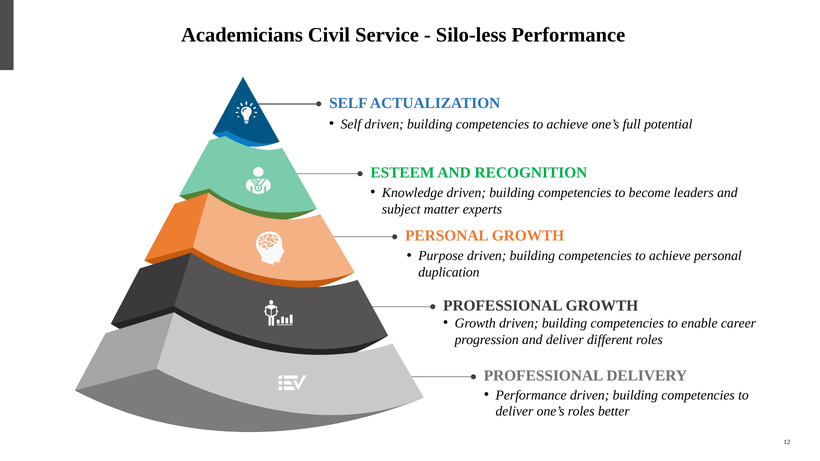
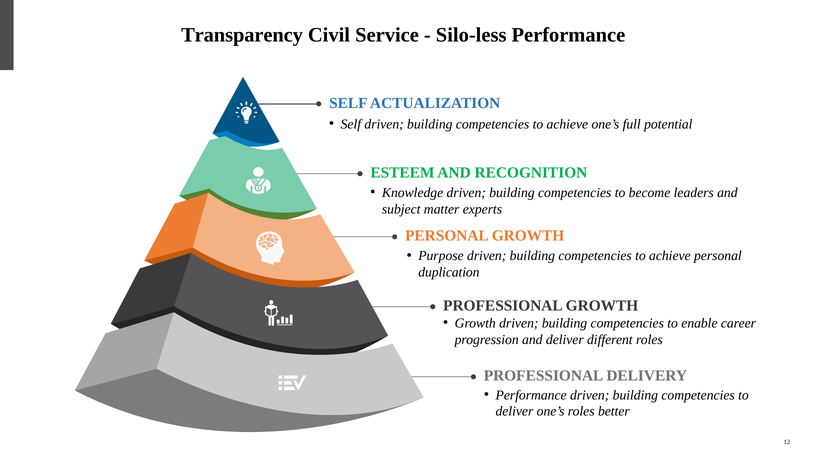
Academicians: Academicians -> Transparency
